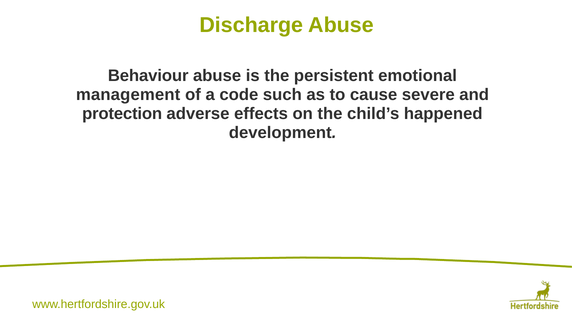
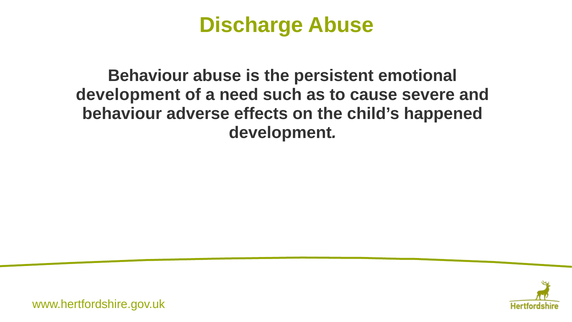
management at (128, 95): management -> development
code: code -> need
protection at (122, 114): protection -> behaviour
